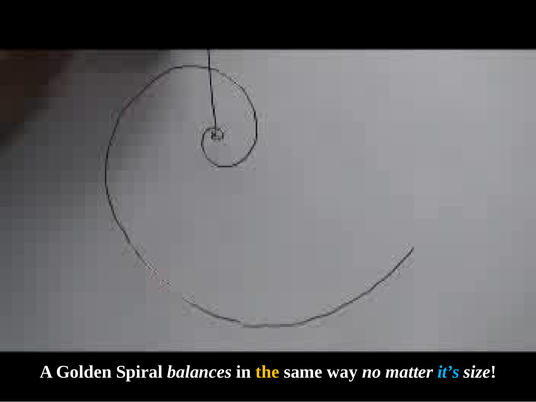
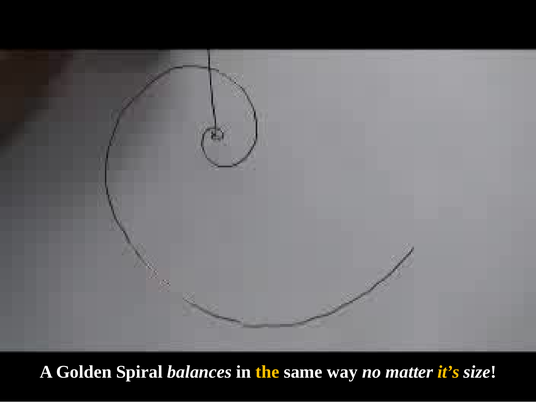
it’s colour: light blue -> yellow
